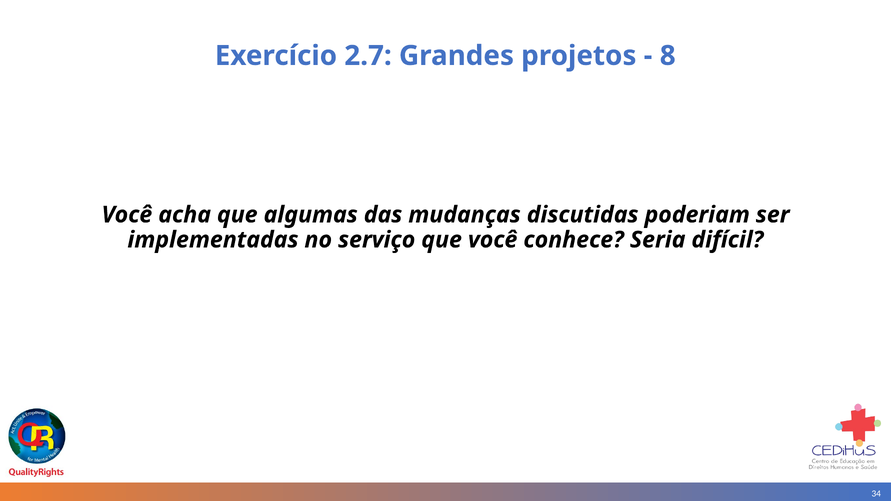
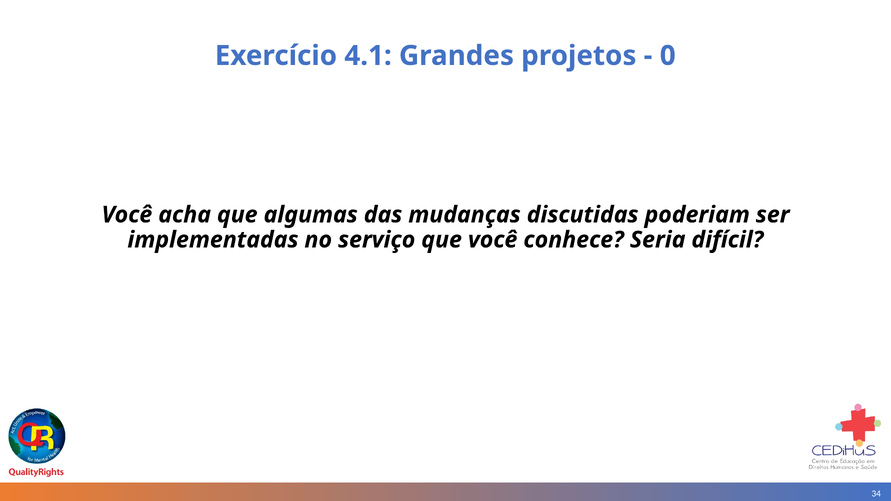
2.7: 2.7 -> 4.1
8: 8 -> 0
